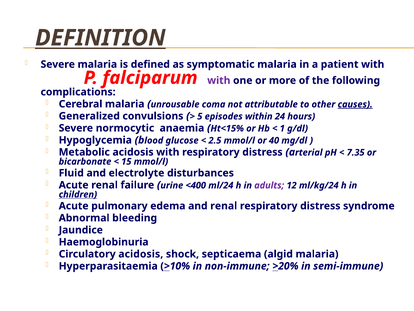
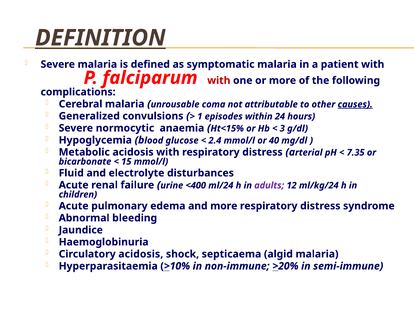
with at (219, 80) colour: purple -> red
5: 5 -> 1
1: 1 -> 3
2.5: 2.5 -> 2.4
children underline: present -> none
and renal: renal -> more
